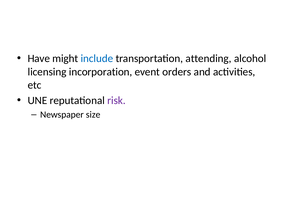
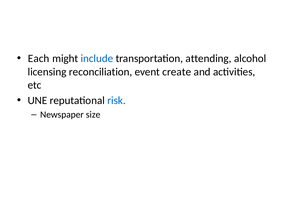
Have: Have -> Each
incorporation: incorporation -> reconciliation
orders: orders -> create
risk colour: purple -> blue
